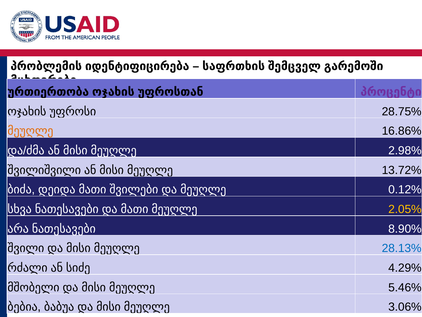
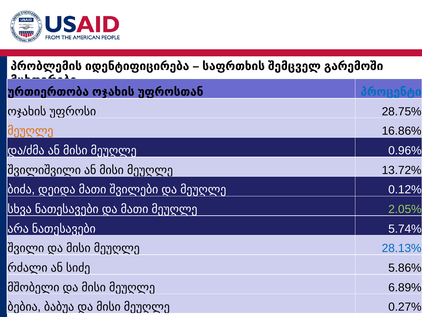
პროცენტი colour: purple -> blue
2.98%: 2.98% -> 0.96%
2.05% colour: yellow -> light green
8.90%: 8.90% -> 5.74%
4.29%: 4.29% -> 5.86%
5.46%: 5.46% -> 6.89%
3.06%: 3.06% -> 0.27%
